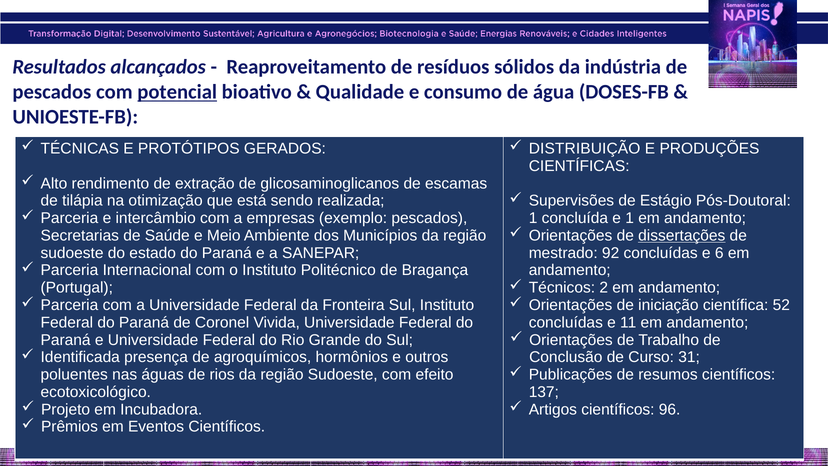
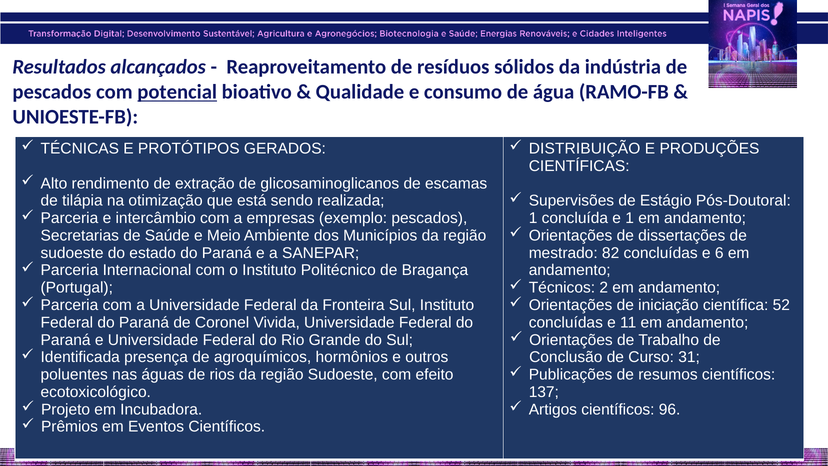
DOSES-FB: DOSES-FB -> RAMO-FB
dissertações underline: present -> none
92: 92 -> 82
